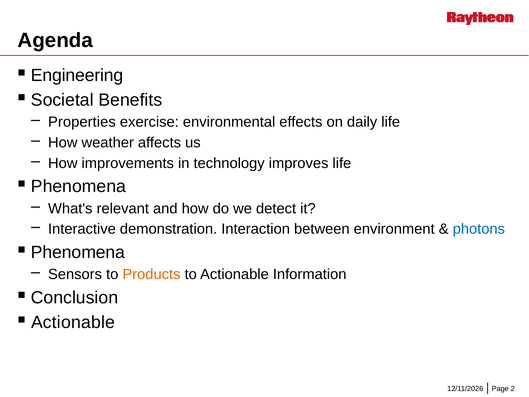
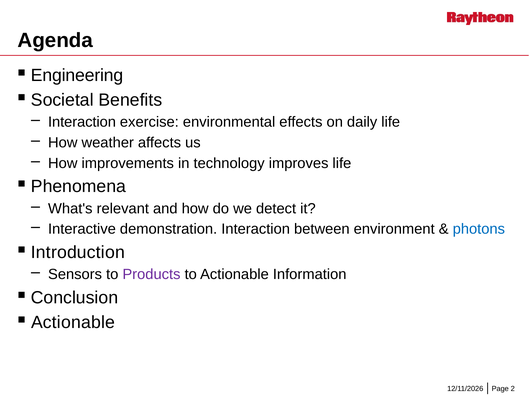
Properties at (82, 122): Properties -> Interaction
Phenomena at (78, 252): Phenomena -> Introduction
Products colour: orange -> purple
